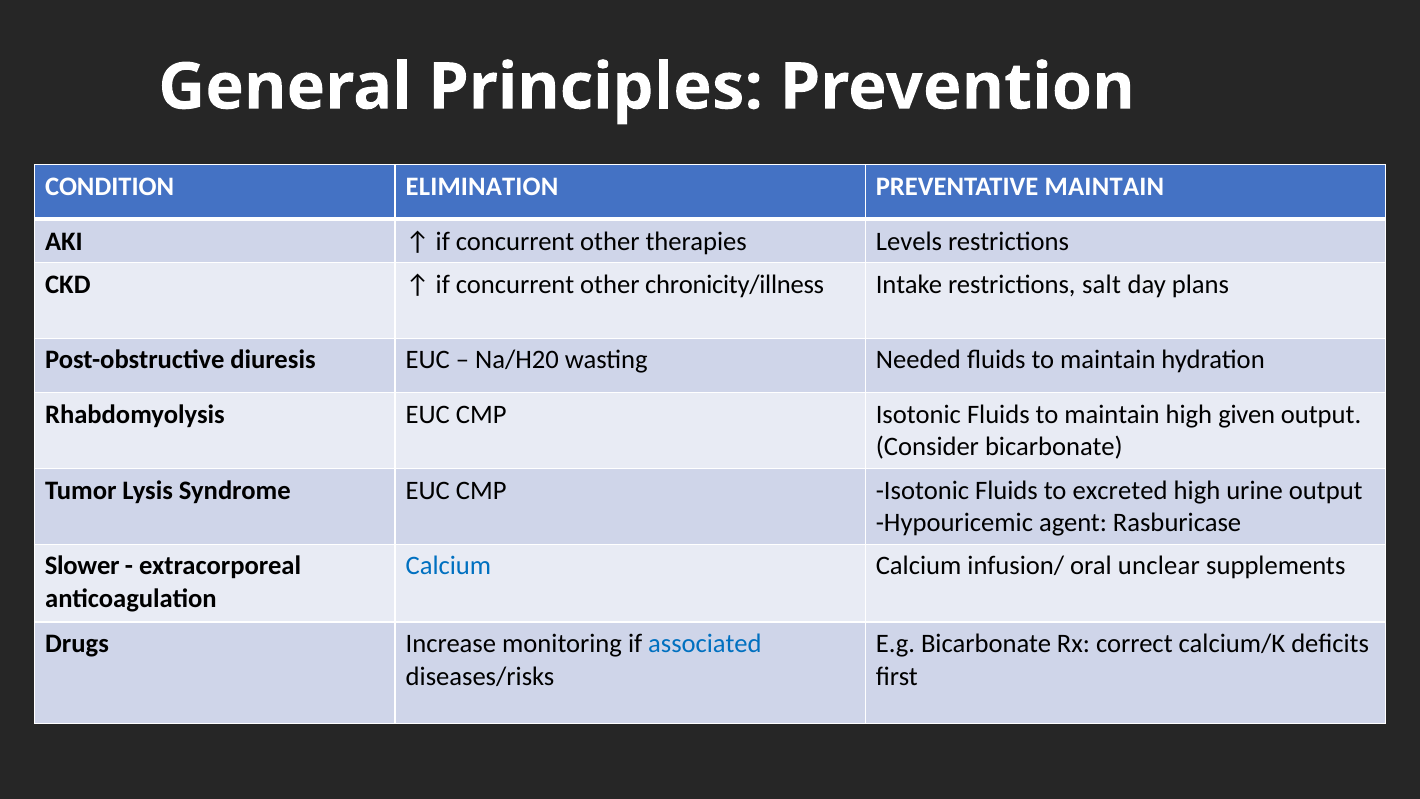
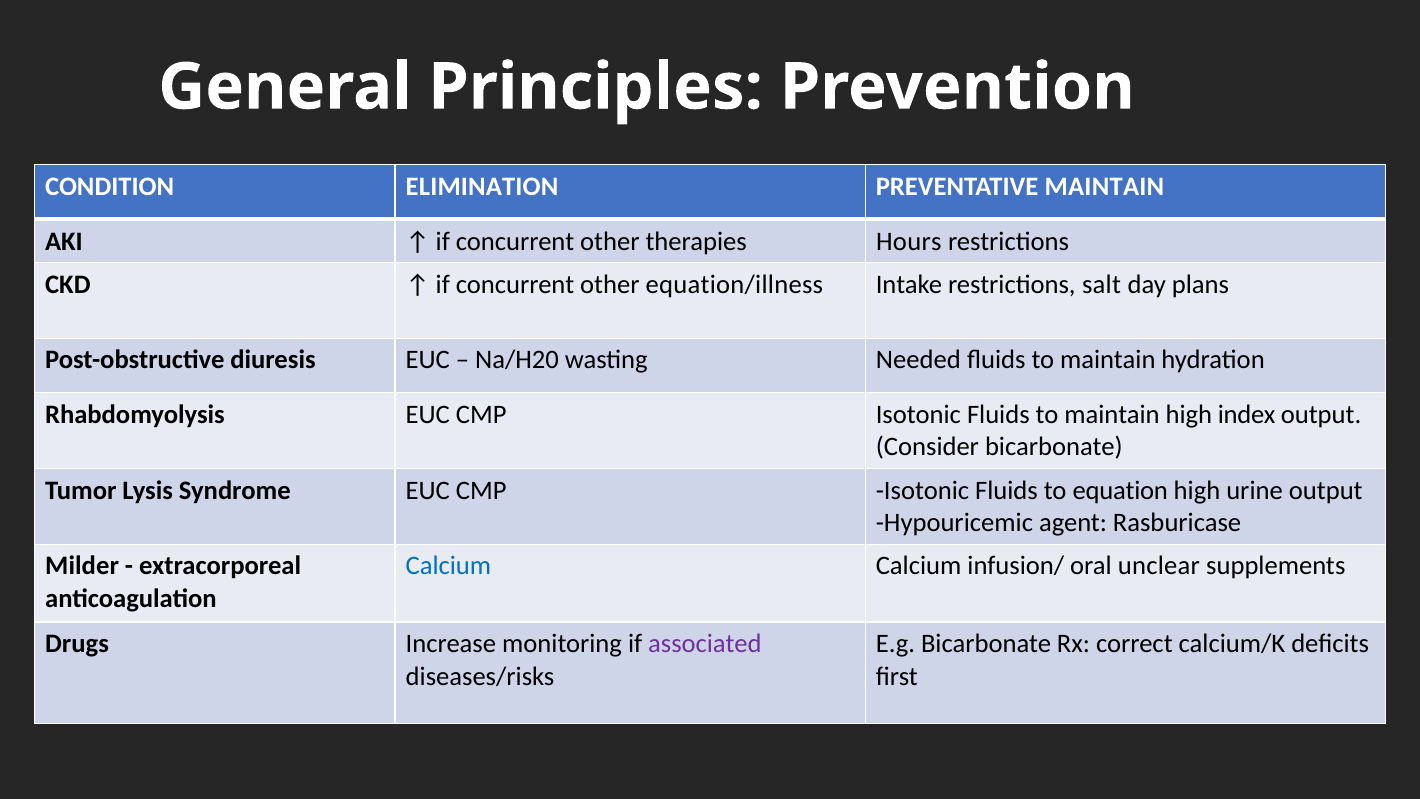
Levels: Levels -> Hours
chronicity/illness: chronicity/illness -> equation/illness
given: given -> index
excreted: excreted -> equation
Slower: Slower -> Milder
associated colour: blue -> purple
